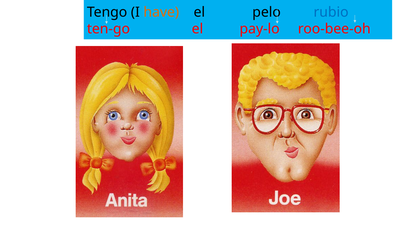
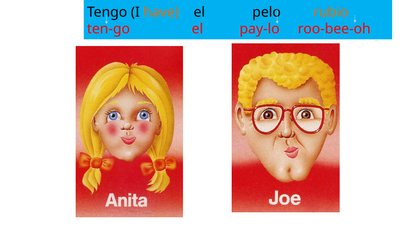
rubio colour: blue -> orange
